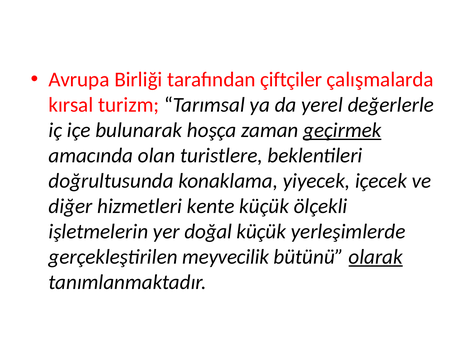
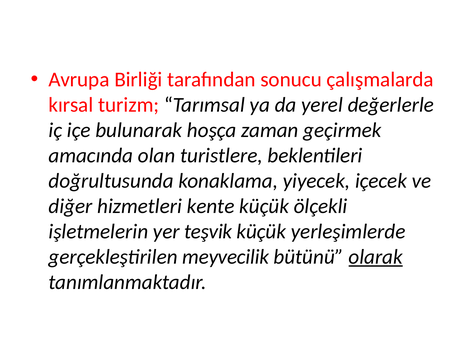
çiftçiler: çiftçiler -> sonucu
geçirmek underline: present -> none
doğal: doğal -> teşvik
